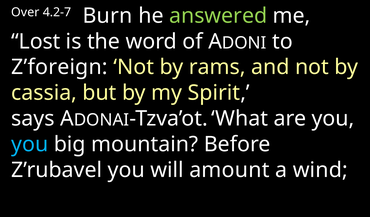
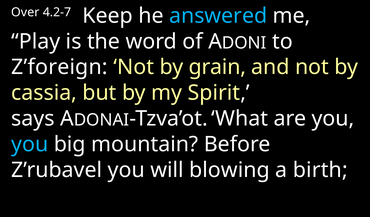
Burn: Burn -> Keep
answered colour: light green -> light blue
Lost: Lost -> Play
rams: rams -> grain
amount: amount -> blowing
wind: wind -> birth
